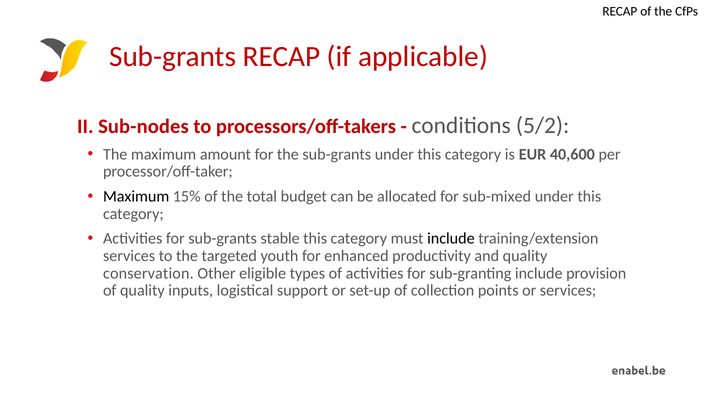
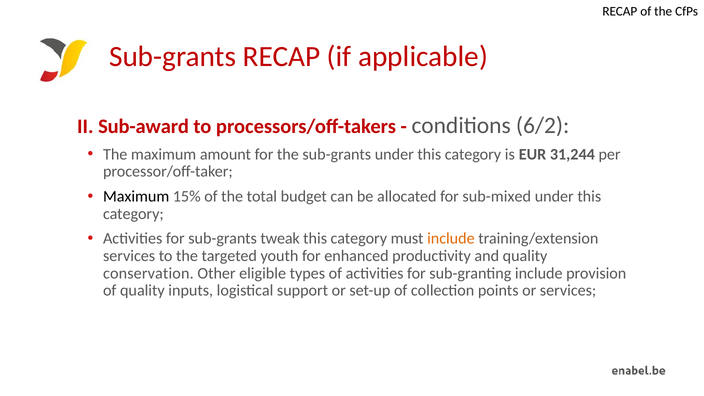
Sub-nodes: Sub-nodes -> Sub-award
5/2: 5/2 -> 6/2
40,600: 40,600 -> 31,244
stable: stable -> tweak
include at (451, 238) colour: black -> orange
